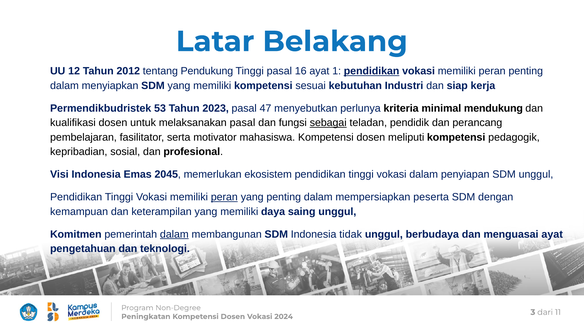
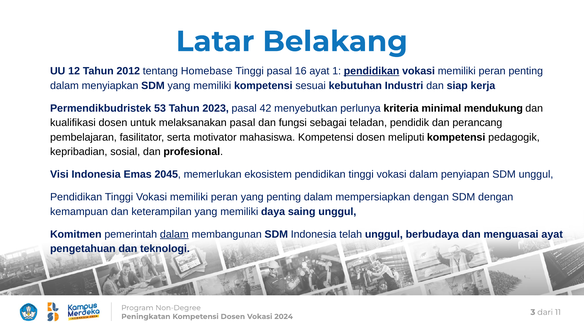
Pendukung: Pendukung -> Homebase
47: 47 -> 42
sebagai underline: present -> none
peran at (224, 197) underline: present -> none
mempersiapkan peserta: peserta -> dengan
tidak: tidak -> telah
